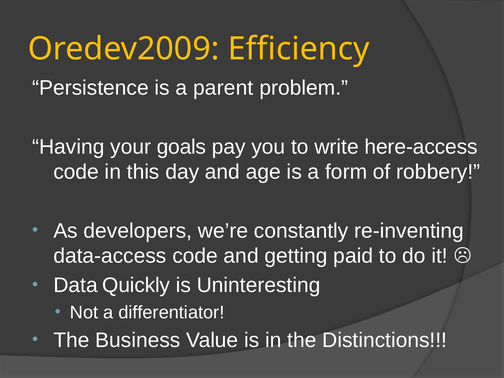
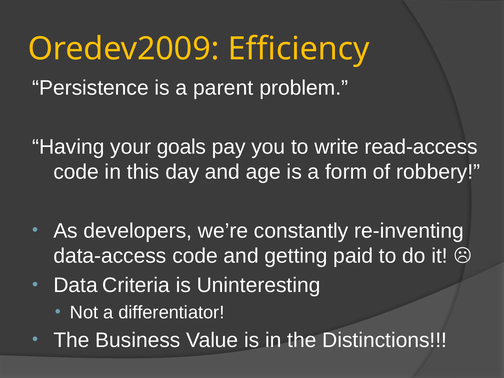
here-access: here-access -> read-access
Quickly: Quickly -> Criteria
